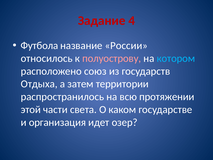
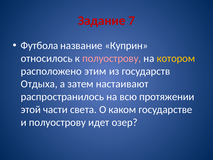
4: 4 -> 7
России: России -> Куприн
котором colour: light blue -> yellow
союз: союз -> этим
территории: территории -> настаивают
и организация: организация -> полуострову
